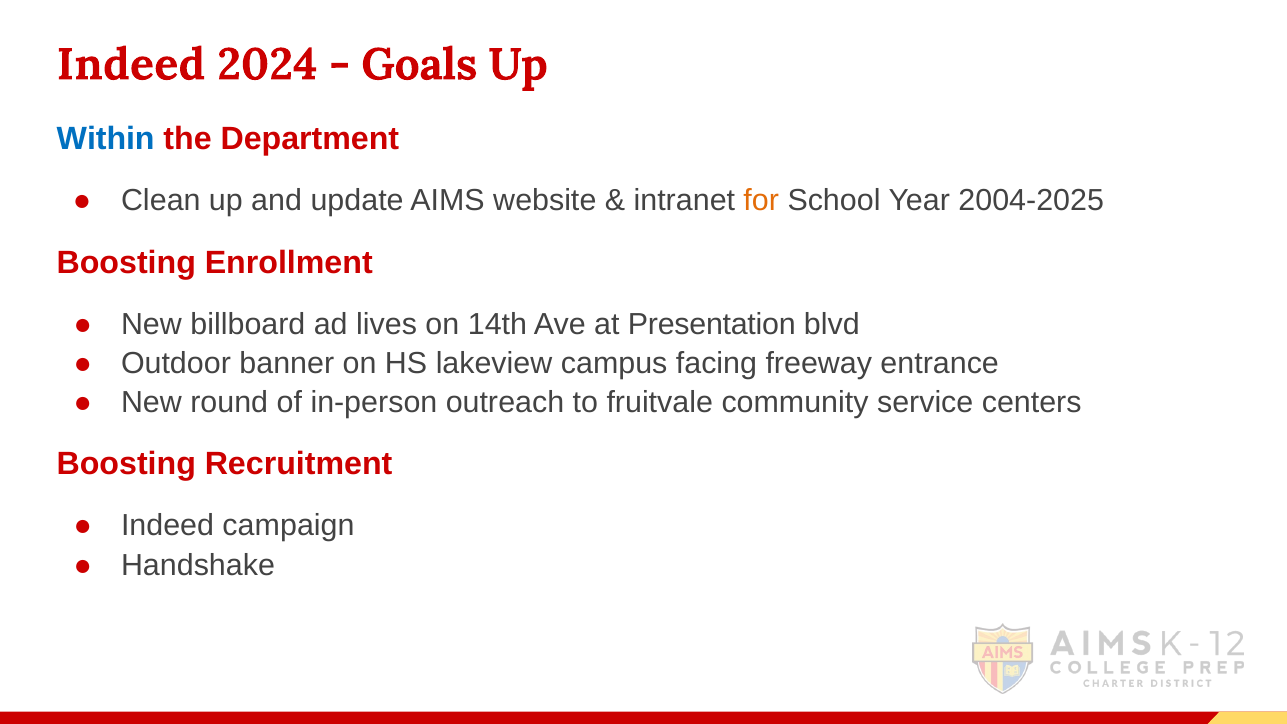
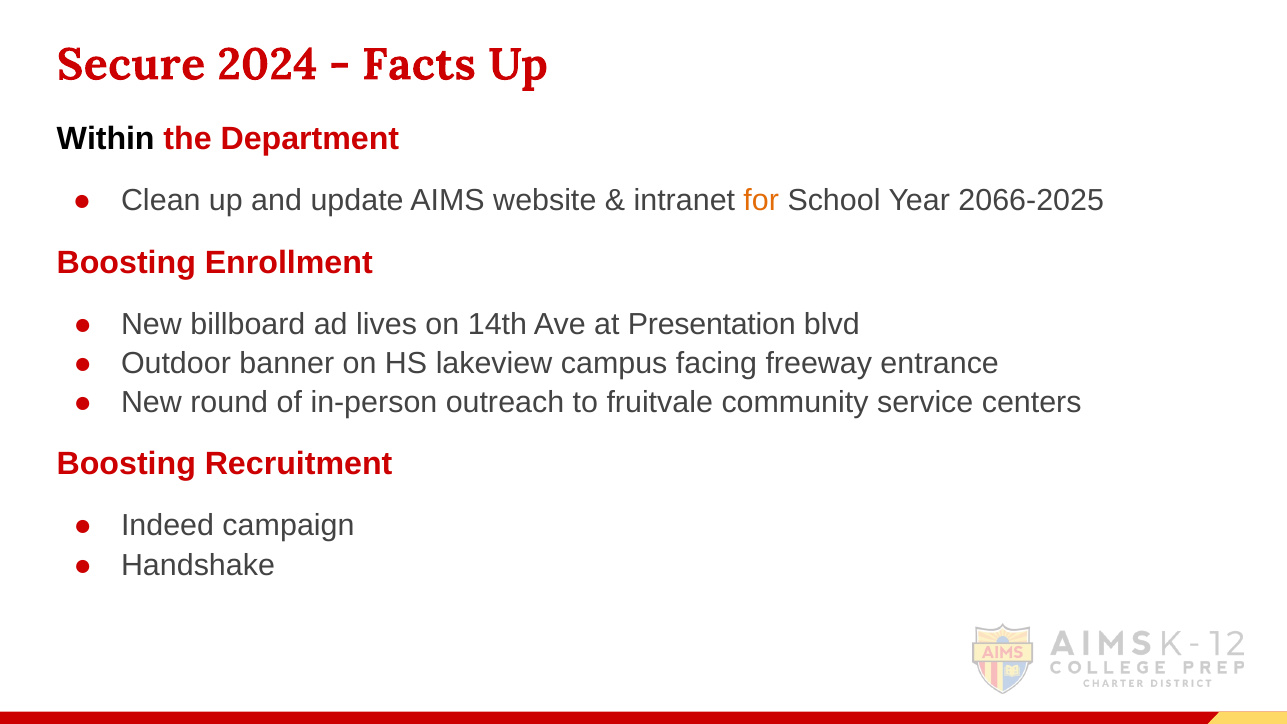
Indeed at (131, 65): Indeed -> Secure
Goals: Goals -> Facts
Within colour: blue -> black
2004-2025: 2004-2025 -> 2066-2025
